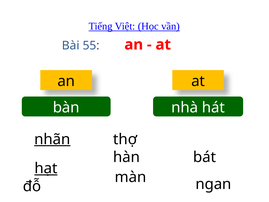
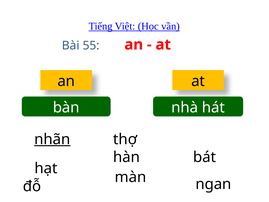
hạt underline: present -> none
